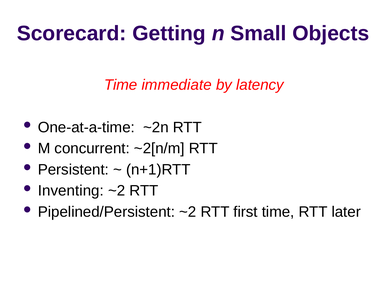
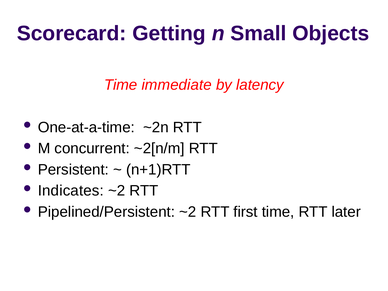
Inventing: Inventing -> Indicates
